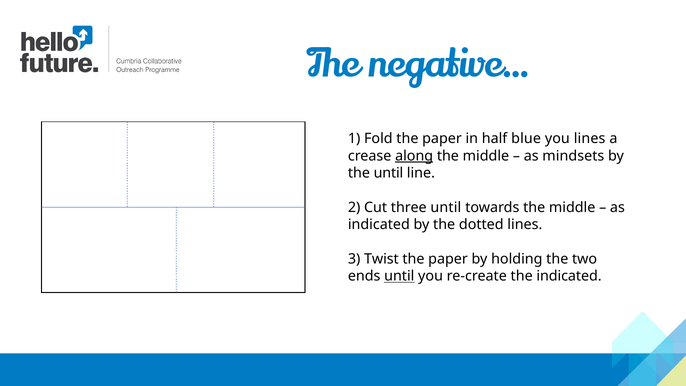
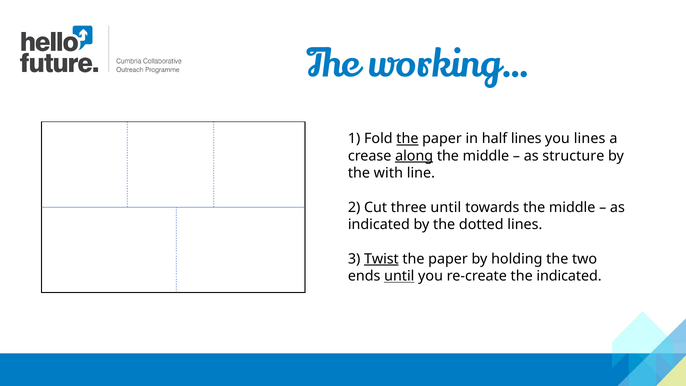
negative…: negative… -> working…
the at (407, 139) underline: none -> present
half blue: blue -> lines
mindsets: mindsets -> structure
the until: until -> with
Twist underline: none -> present
